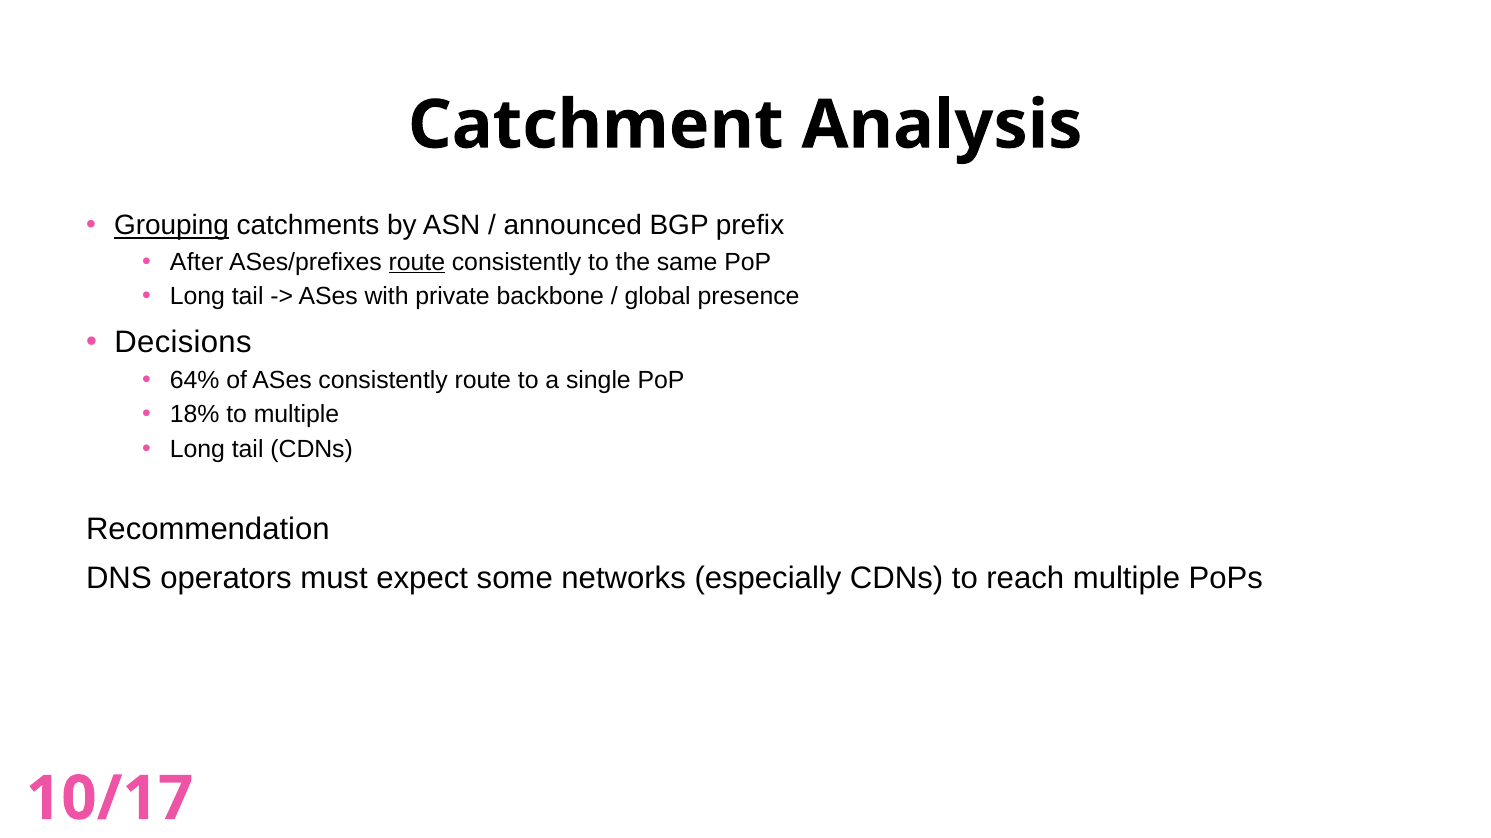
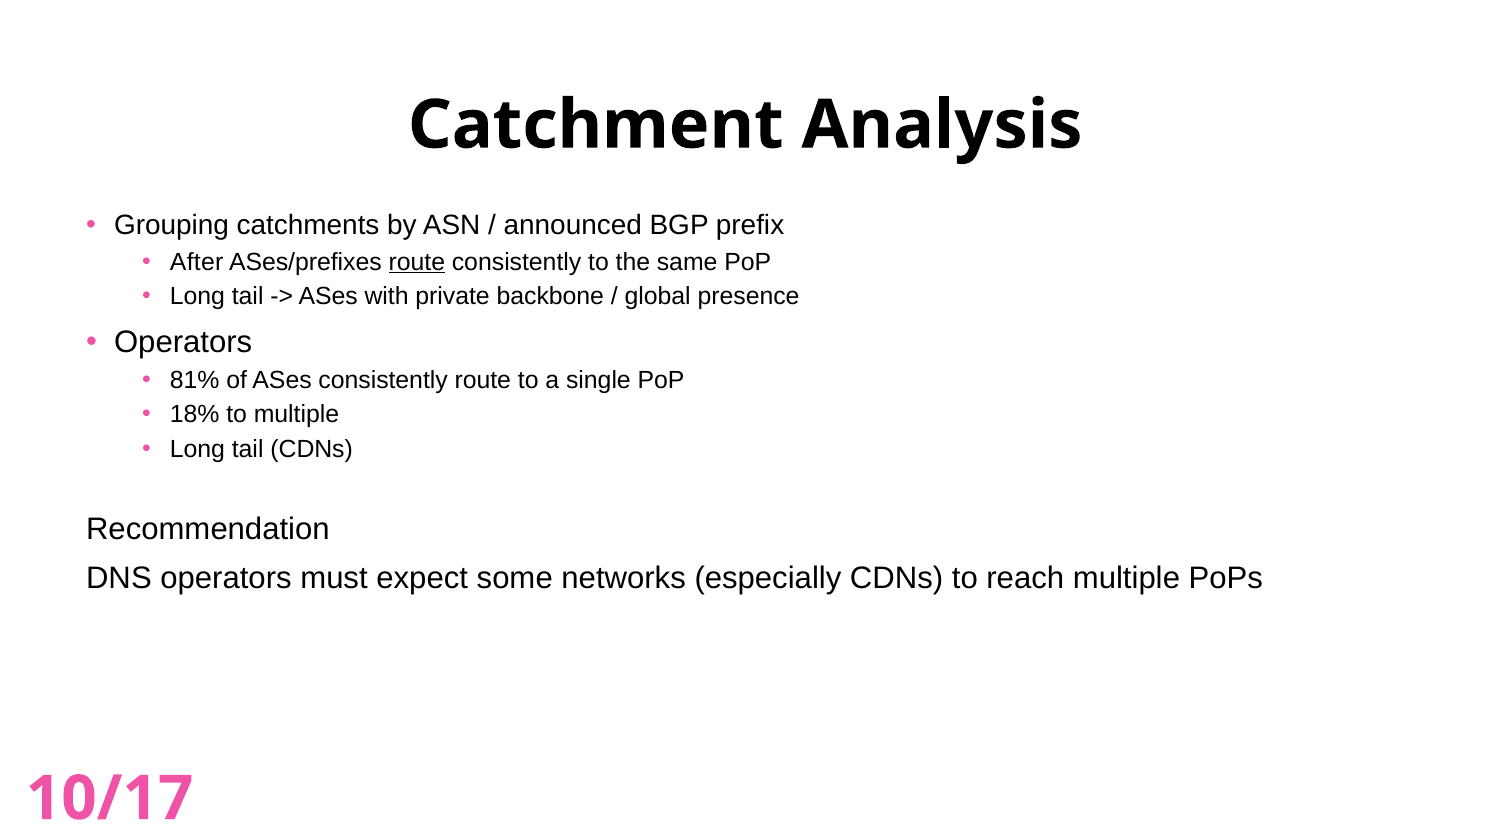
Grouping underline: present -> none
Decisions at (183, 342): Decisions -> Operators
64%: 64% -> 81%
